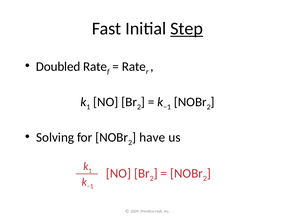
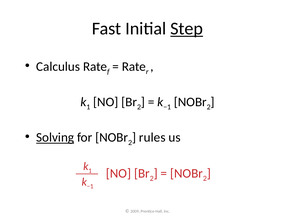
Doubled: Doubled -> Calculus
Solving underline: none -> present
have: have -> rules
